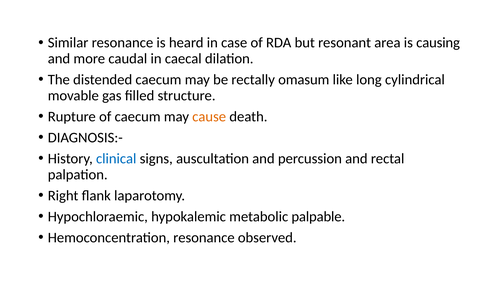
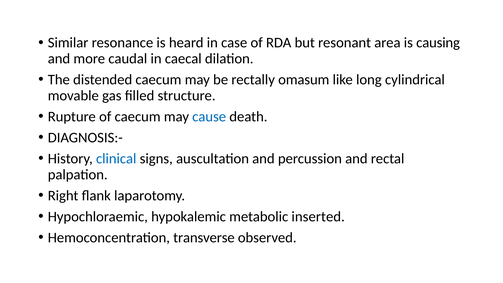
cause colour: orange -> blue
palpable: palpable -> inserted
Hemoconcentration resonance: resonance -> transverse
